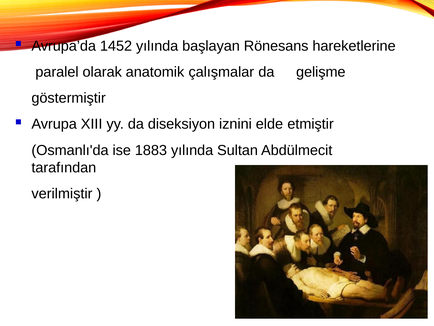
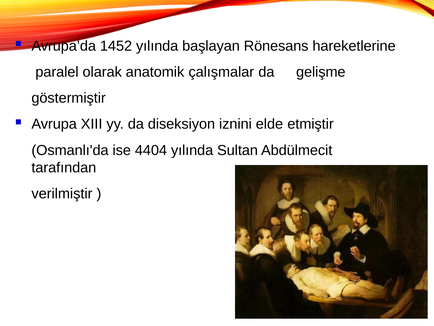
1883: 1883 -> 4404
